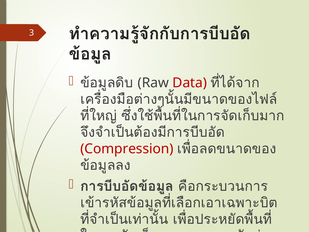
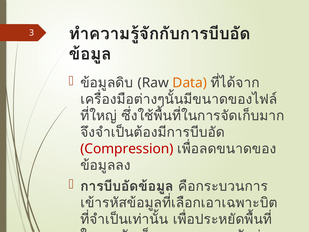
Data colour: red -> orange
